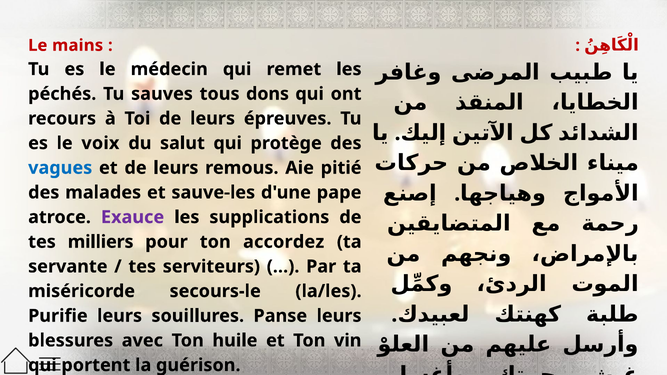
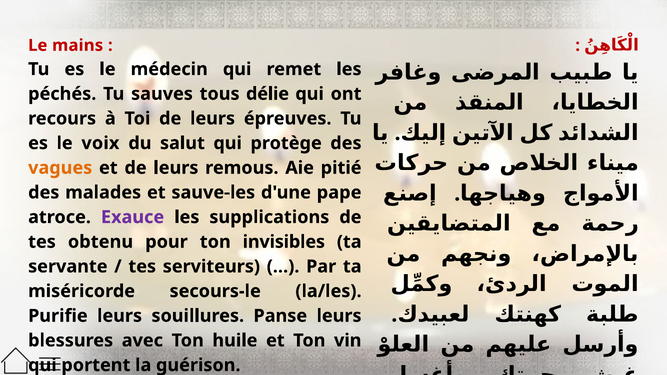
dons: dons -> délie
vagues colour: blue -> orange
milliers: milliers -> obtenu
accordez: accordez -> invisibles
